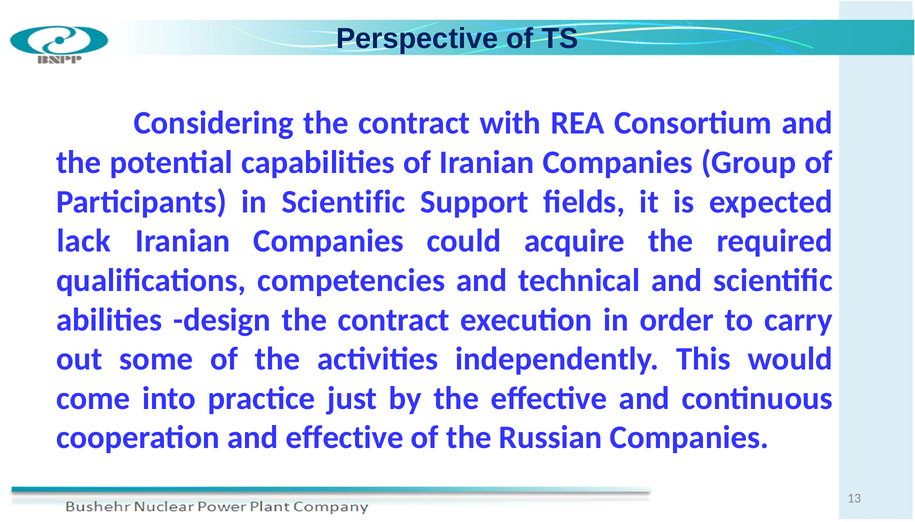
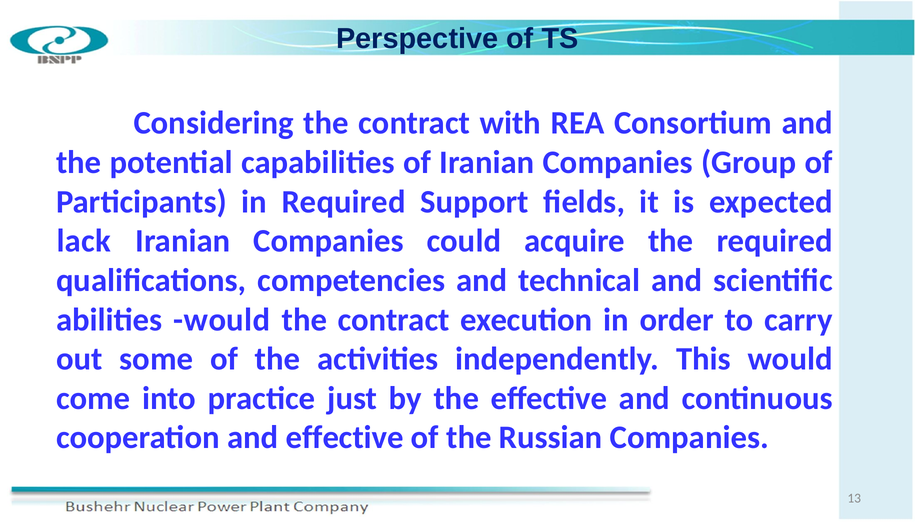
in Scientific: Scientific -> Required
abilities design: design -> would
